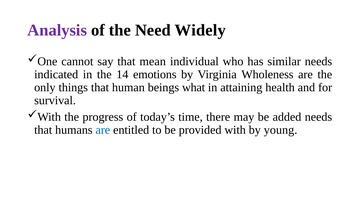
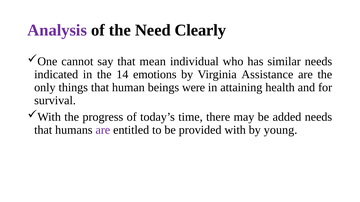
Widely: Widely -> Clearly
Wholeness: Wholeness -> Assistance
what: what -> were
are at (103, 130) colour: blue -> purple
